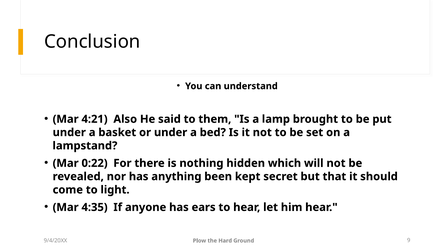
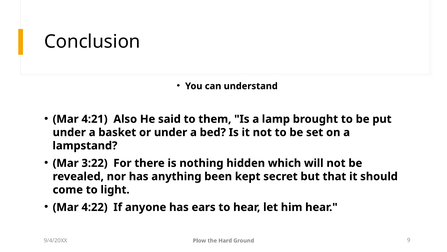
0:22: 0:22 -> 3:22
4:35: 4:35 -> 4:22
